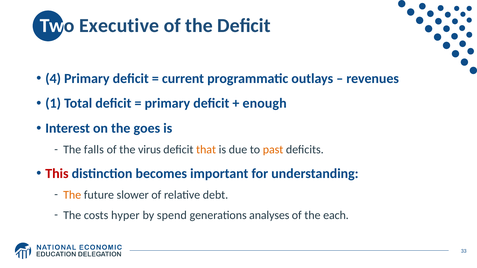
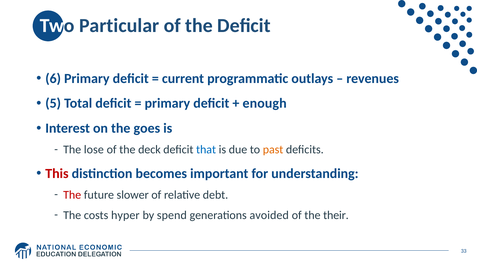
Executive: Executive -> Particular
4: 4 -> 6
1: 1 -> 5
falls: falls -> lose
virus: virus -> deck
that colour: orange -> blue
The at (72, 195) colour: orange -> red
analyses: analyses -> avoided
each: each -> their
